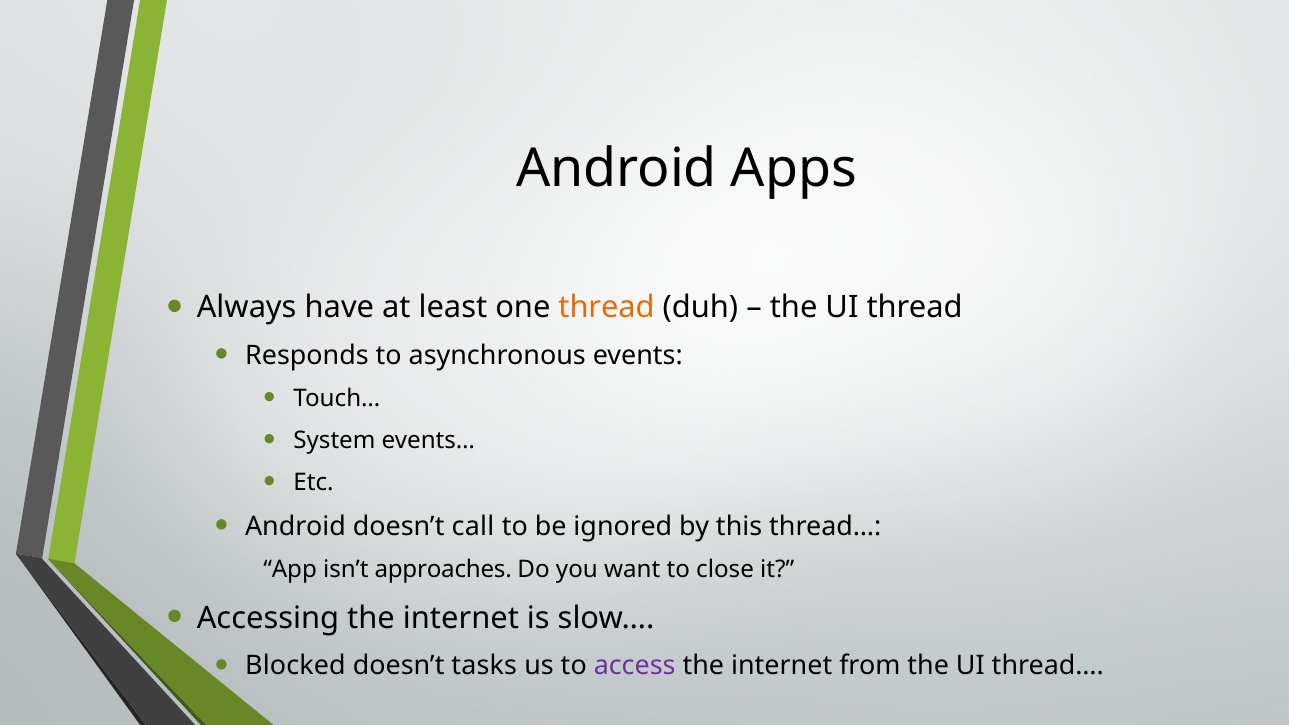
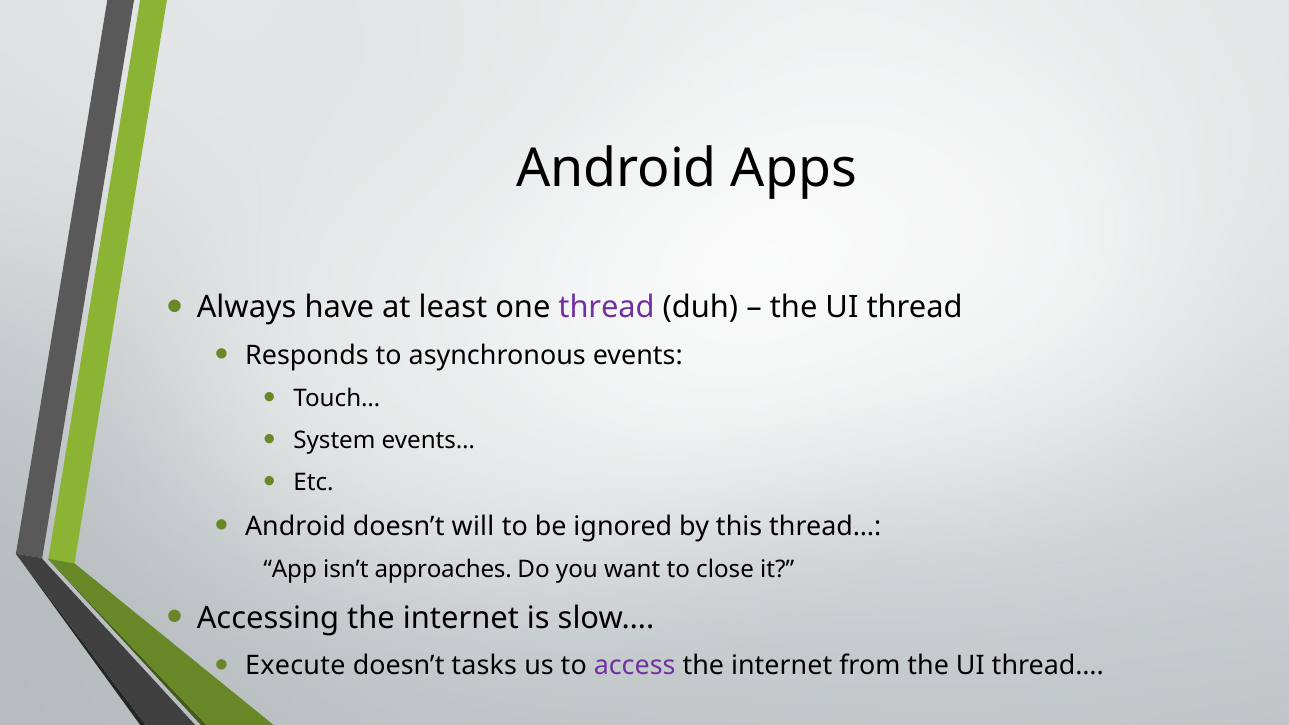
thread at (607, 307) colour: orange -> purple
call: call -> will
Blocked: Blocked -> Execute
